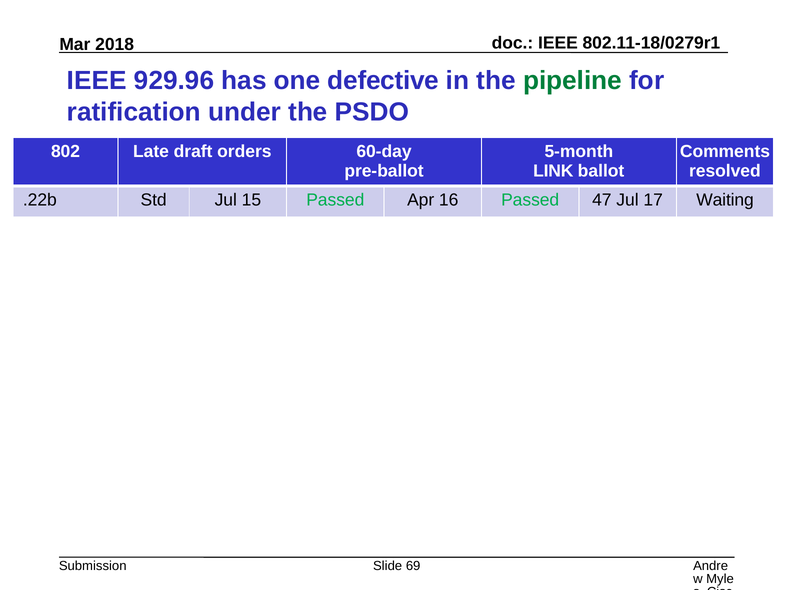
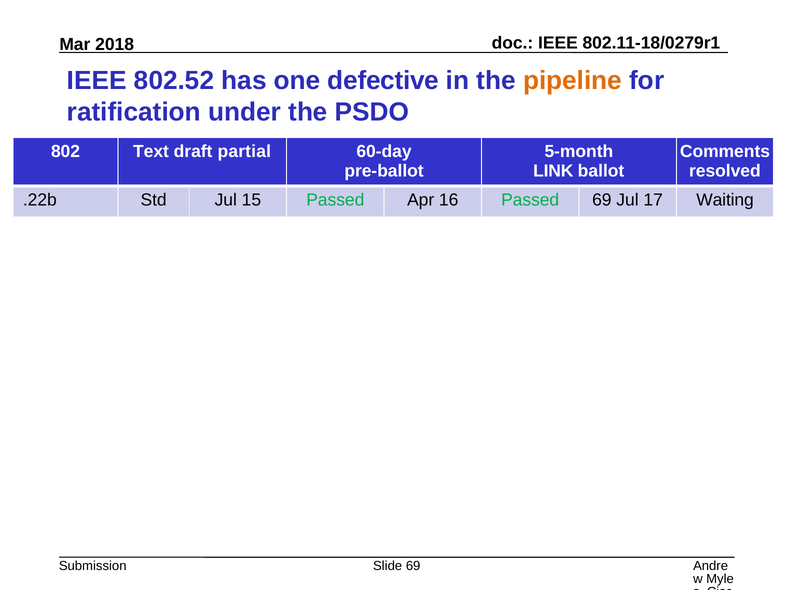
929.96: 929.96 -> 802.52
pipeline colour: green -> orange
Late: Late -> Text
orders: orders -> partial
Passed 47: 47 -> 69
